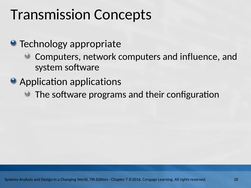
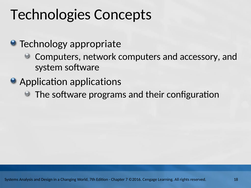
Transmission: Transmission -> Technologies
influence: influence -> accessory
